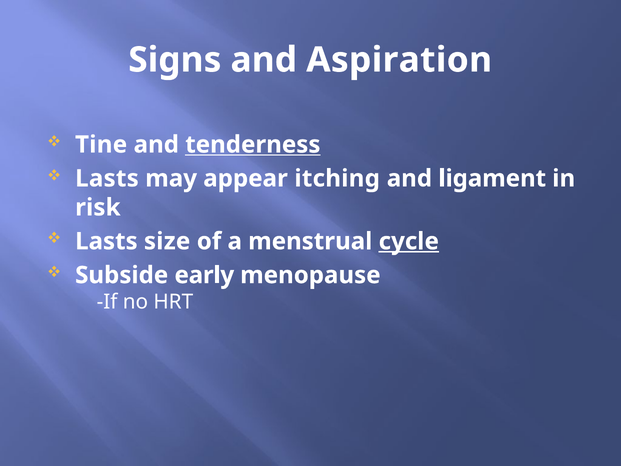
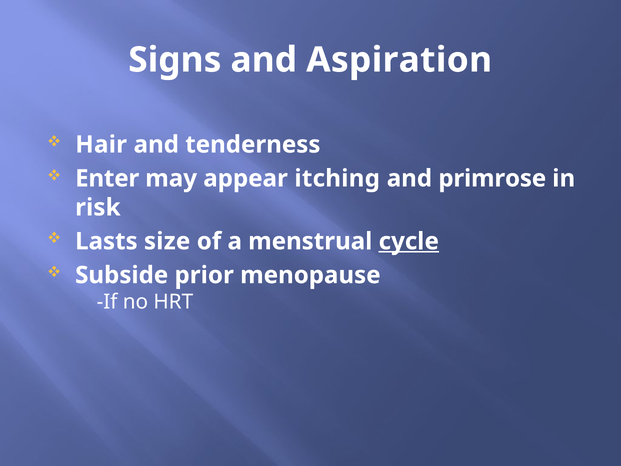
Tine: Tine -> Hair
tenderness underline: present -> none
Lasts at (107, 178): Lasts -> Enter
ligament: ligament -> primrose
early: early -> prior
